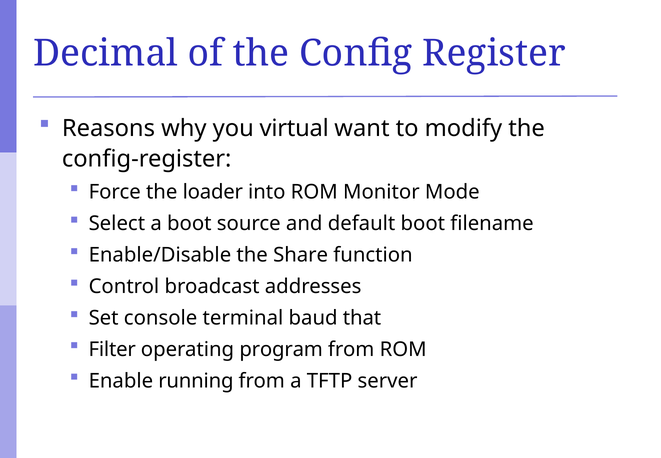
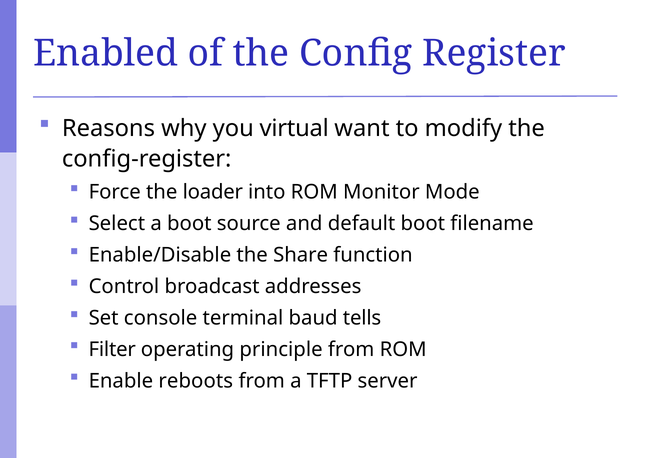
Decimal: Decimal -> Enabled
that: that -> tells
program: program -> principle
running: running -> reboots
